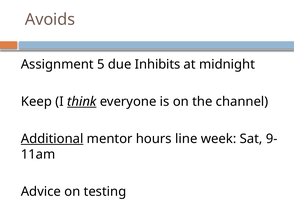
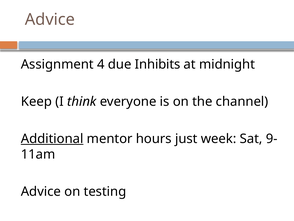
Avoids at (50, 20): Avoids -> Advice
5: 5 -> 4
think underline: present -> none
line: line -> just
